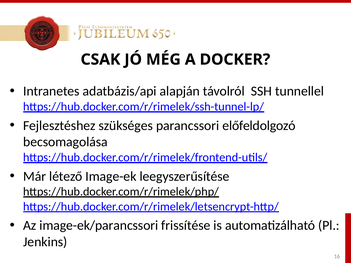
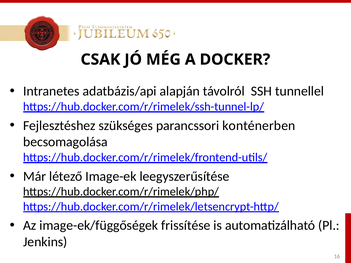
előfeldolgozó: előfeldolgozó -> konténerben
image-ek/parancssori: image-ek/parancssori -> image-ek/függőségek
